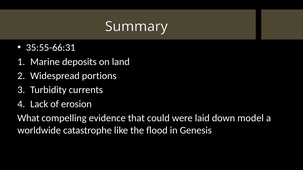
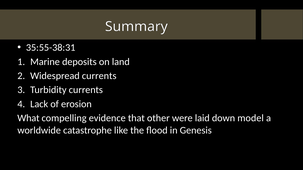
35:55-66:31: 35:55-66:31 -> 35:55-38:31
Widespread portions: portions -> currents
could: could -> other
